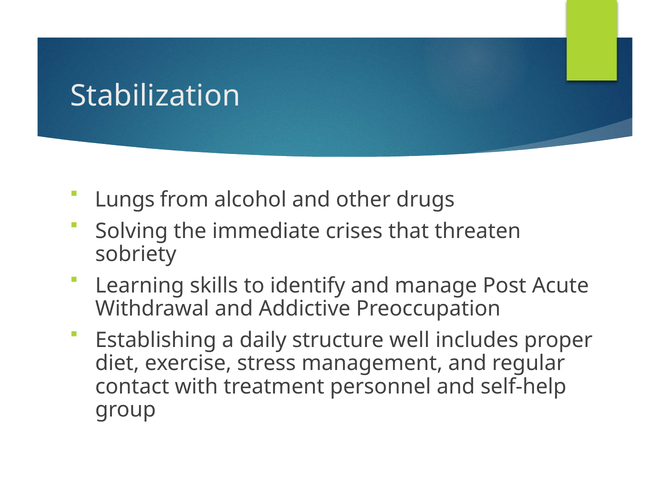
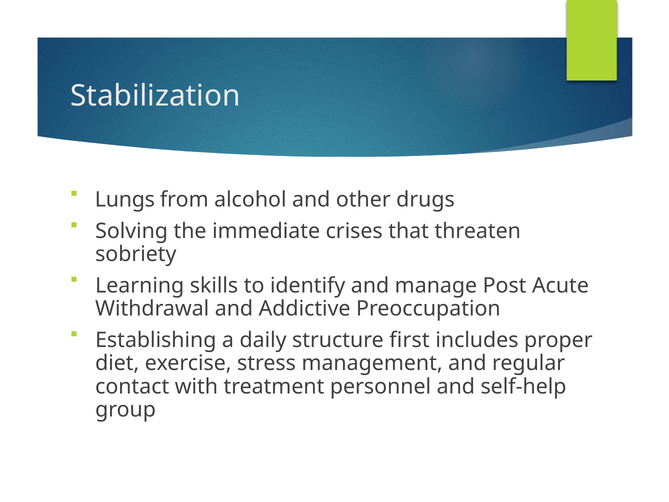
well: well -> first
